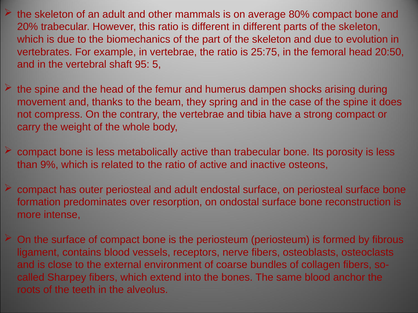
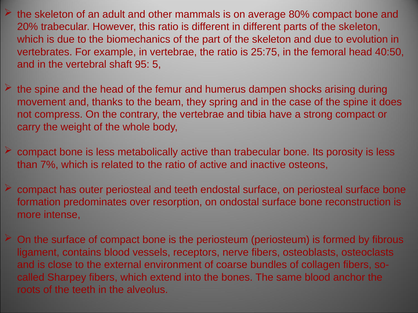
20:50: 20:50 -> 40:50
9%: 9% -> 7%
and adult: adult -> teeth
